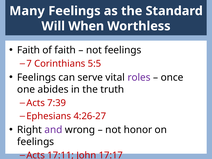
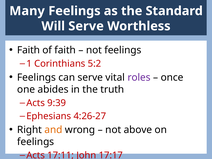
Will When: When -> Serve
7: 7 -> 1
5:5: 5:5 -> 5:2
7:39: 7:39 -> 9:39
and colour: purple -> orange
honor: honor -> above
